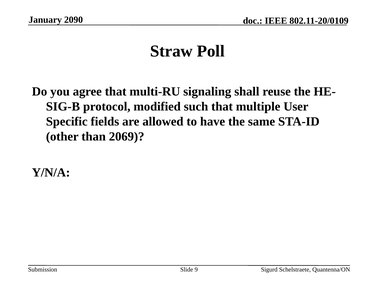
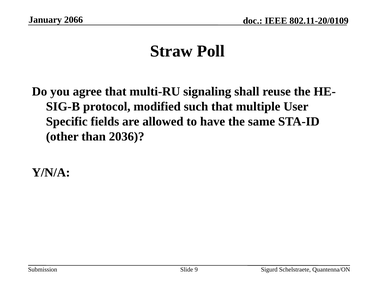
2090: 2090 -> 2066
2069: 2069 -> 2036
